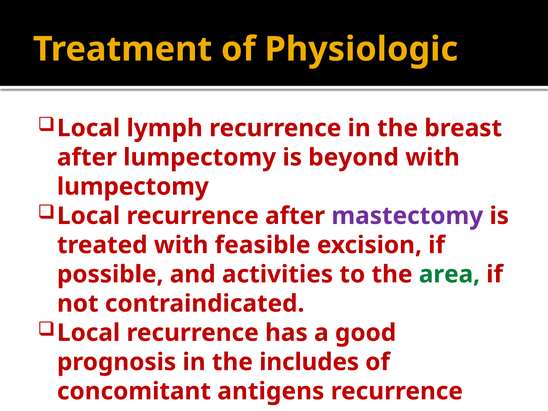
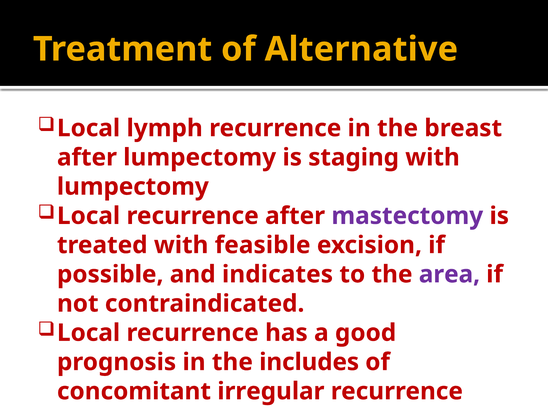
Physiologic: Physiologic -> Alternative
beyond: beyond -> staging
activities: activities -> indicates
area colour: green -> purple
antigens: antigens -> irregular
